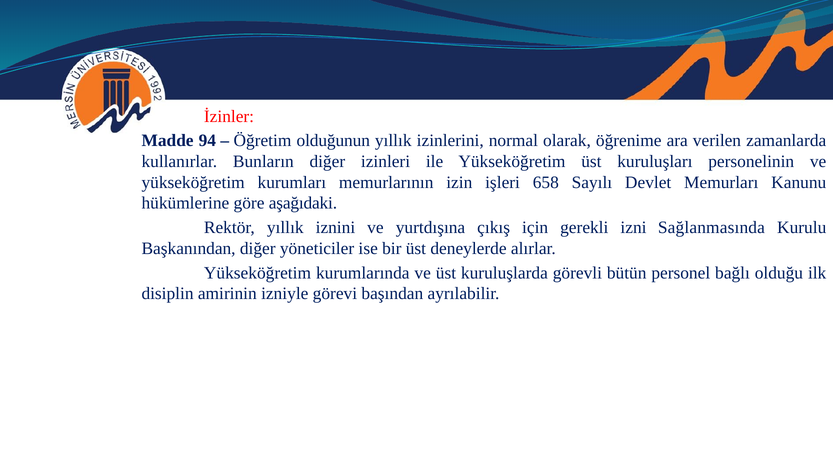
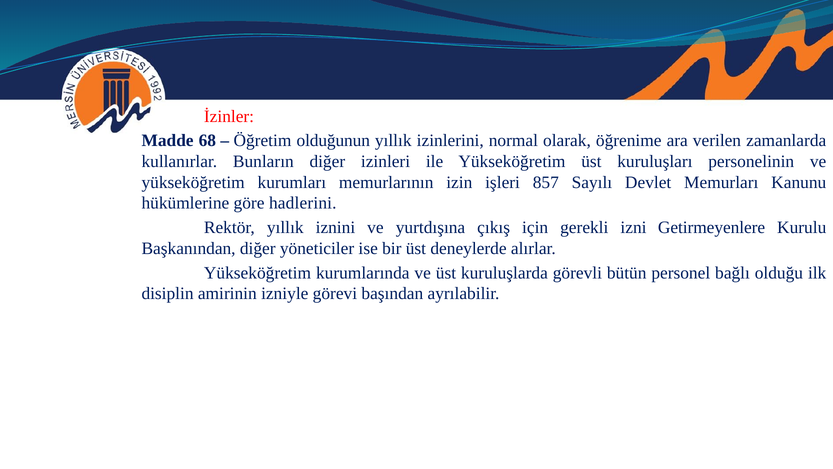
94: 94 -> 68
658: 658 -> 857
aşağıdaki: aşağıdaki -> hadlerini
Sağlanmasında: Sağlanmasında -> Getirmeyenlere
